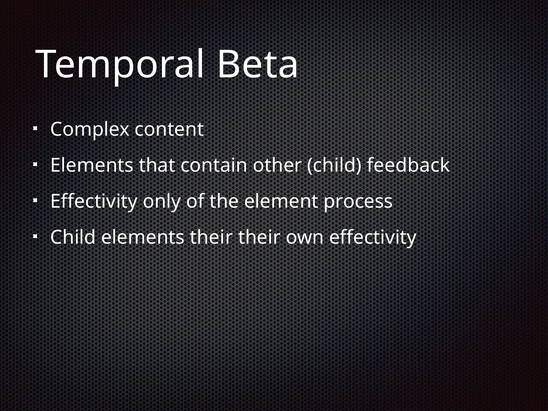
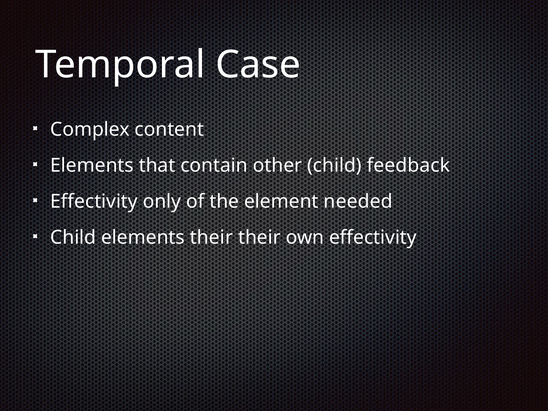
Beta: Beta -> Case
process: process -> needed
